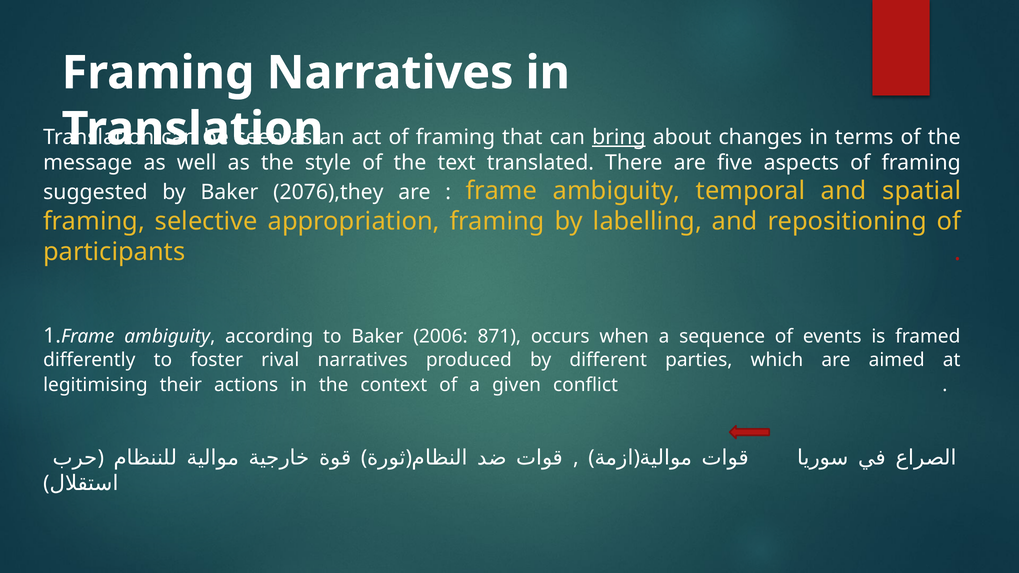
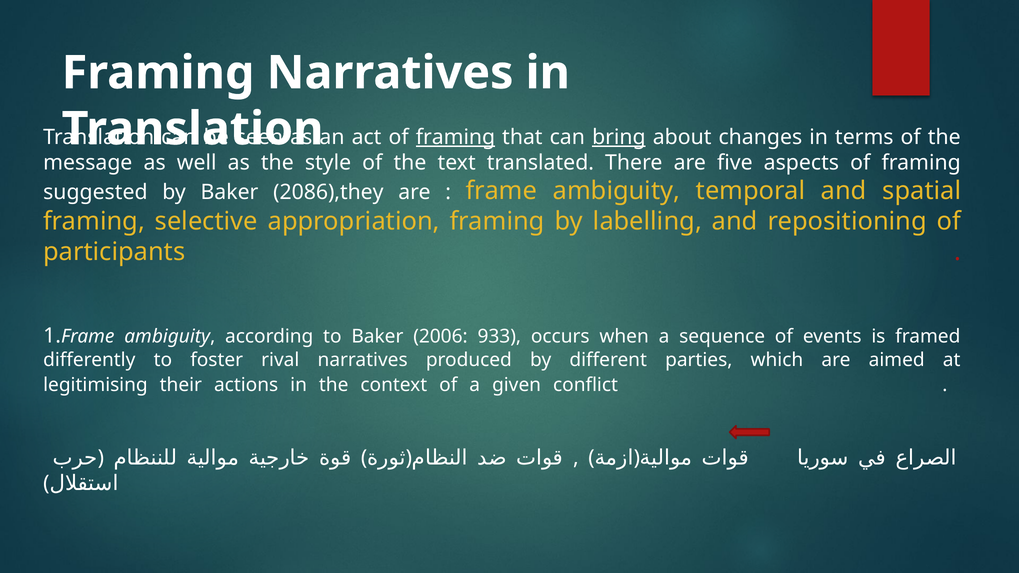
framing at (455, 137) underline: none -> present
2076),they: 2076),they -> 2086),they
871: 871 -> 933
